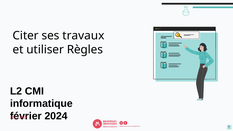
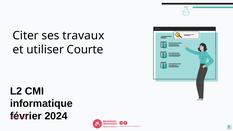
Règles: Règles -> Courte
